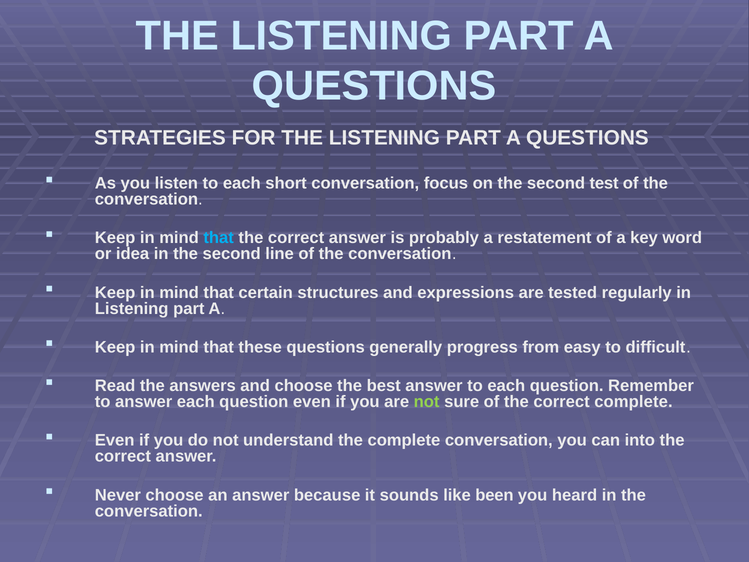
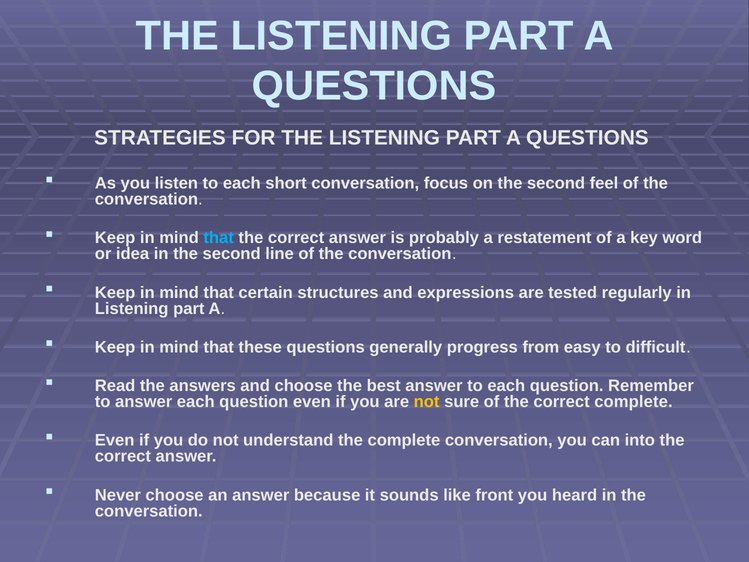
test: test -> feel
not at (427, 402) colour: light green -> yellow
been: been -> front
